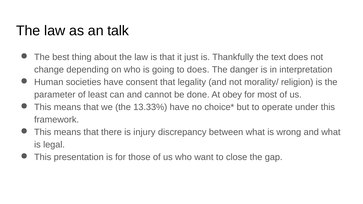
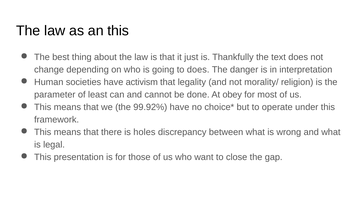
an talk: talk -> this
consent: consent -> activism
13.33%: 13.33% -> 99.92%
injury: injury -> holes
